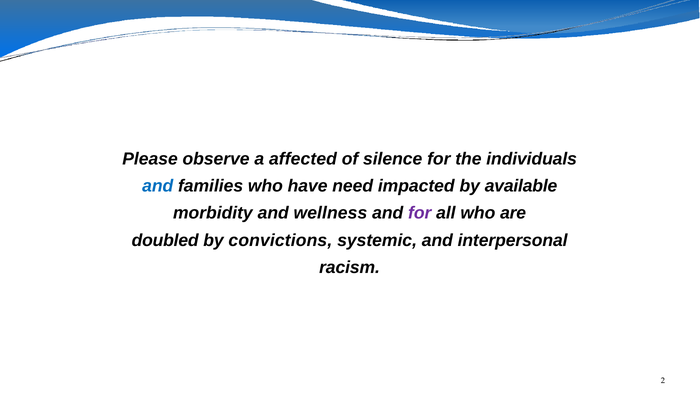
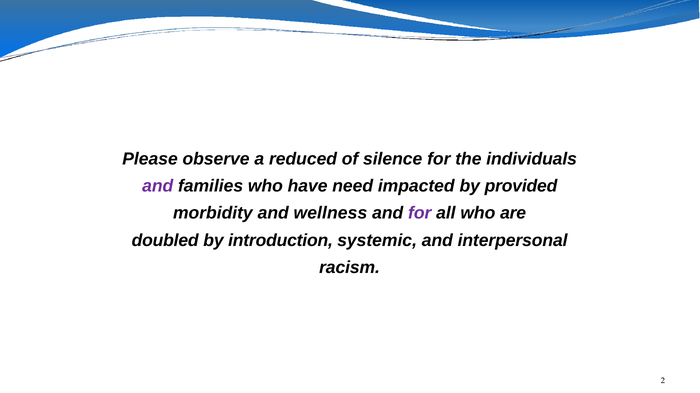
affected: affected -> reduced
and at (158, 186) colour: blue -> purple
available: available -> provided
convictions: convictions -> introduction
